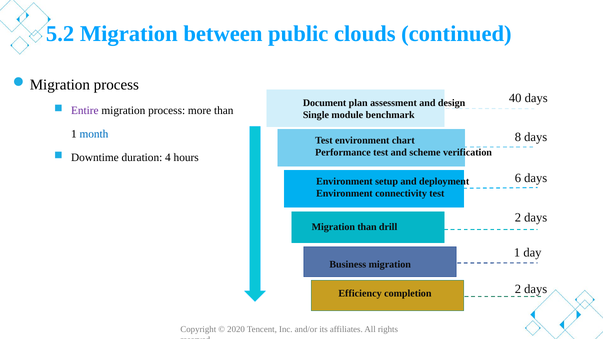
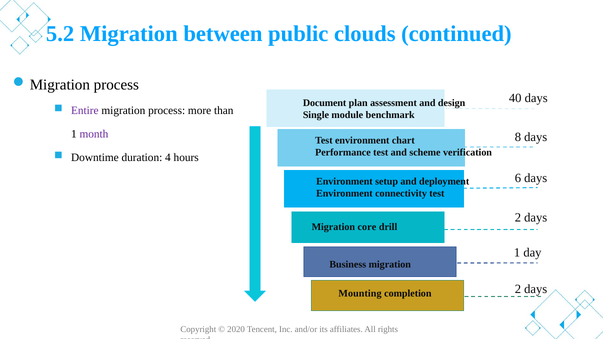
month colour: blue -> purple
Migration than: than -> core
Efficiency: Efficiency -> Mounting
